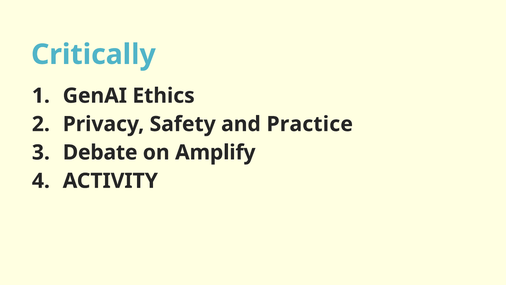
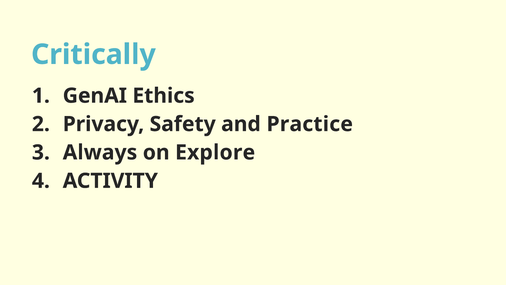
Debate: Debate -> Always
Amplify: Amplify -> Explore
